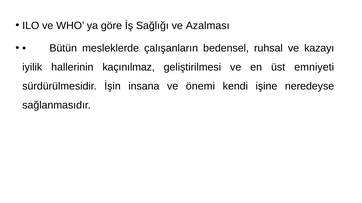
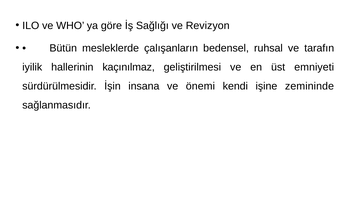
Azalması: Azalması -> Revizyon
kazayı: kazayı -> tarafın
neredeyse: neredeyse -> zemininde
